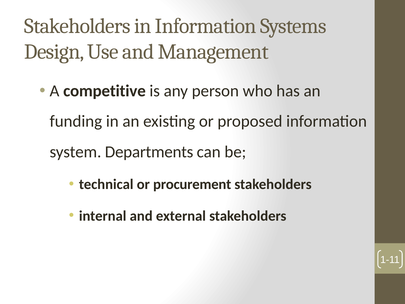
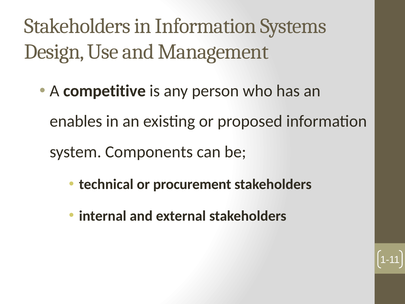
funding: funding -> enables
Departments: Departments -> Components
